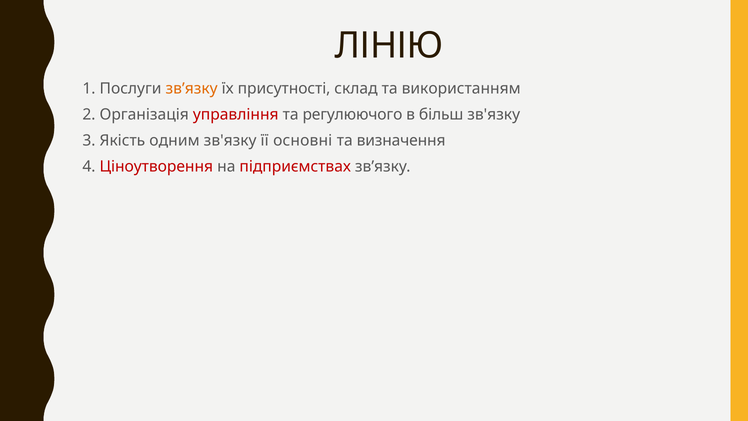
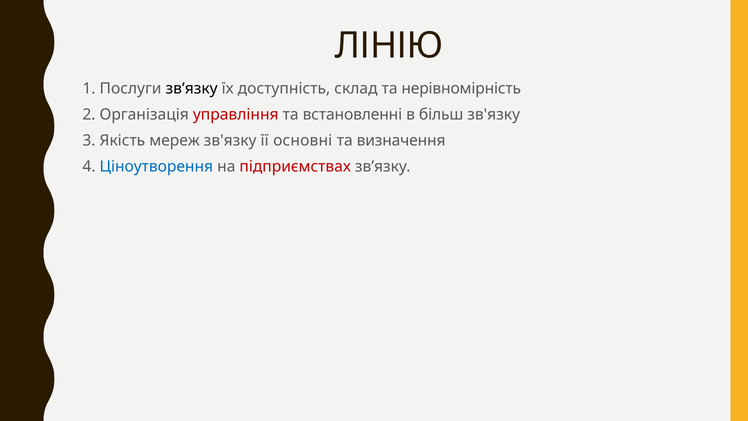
зв’язку at (192, 88) colour: orange -> black
присутності: присутності -> доступність
використанням: використанням -> нерівномірність
регулюючого: регулюючого -> встановленні
одним: одним -> мереж
Ціноутворення colour: red -> blue
